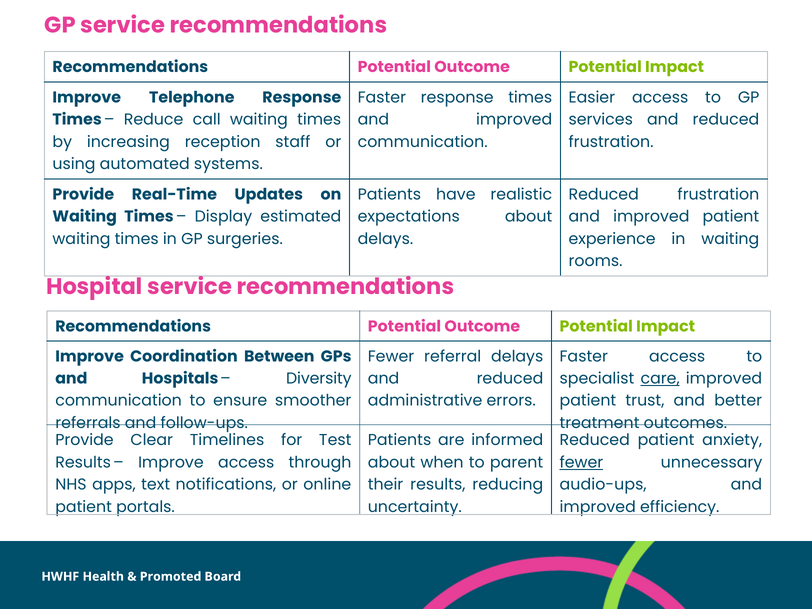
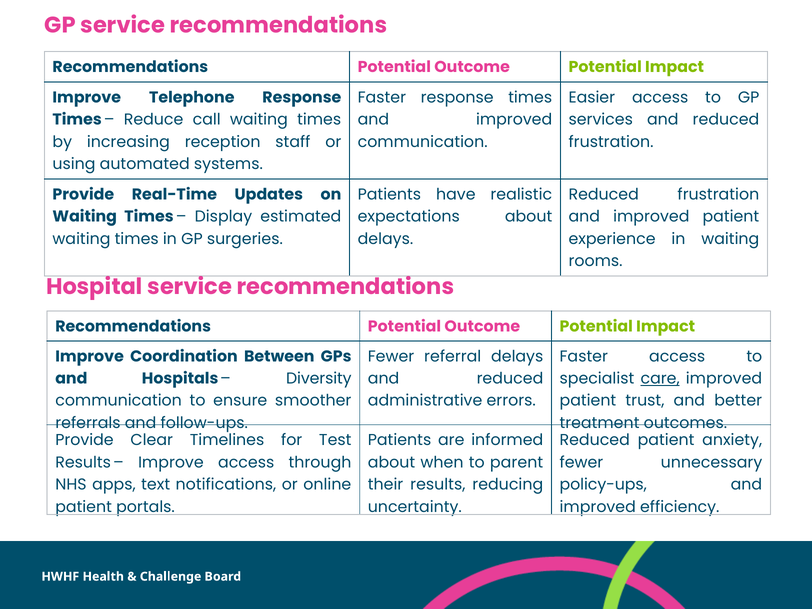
fewer at (581, 462) underline: present -> none
audio-ups: audio-ups -> policy-ups
Promoted: Promoted -> Challenge
